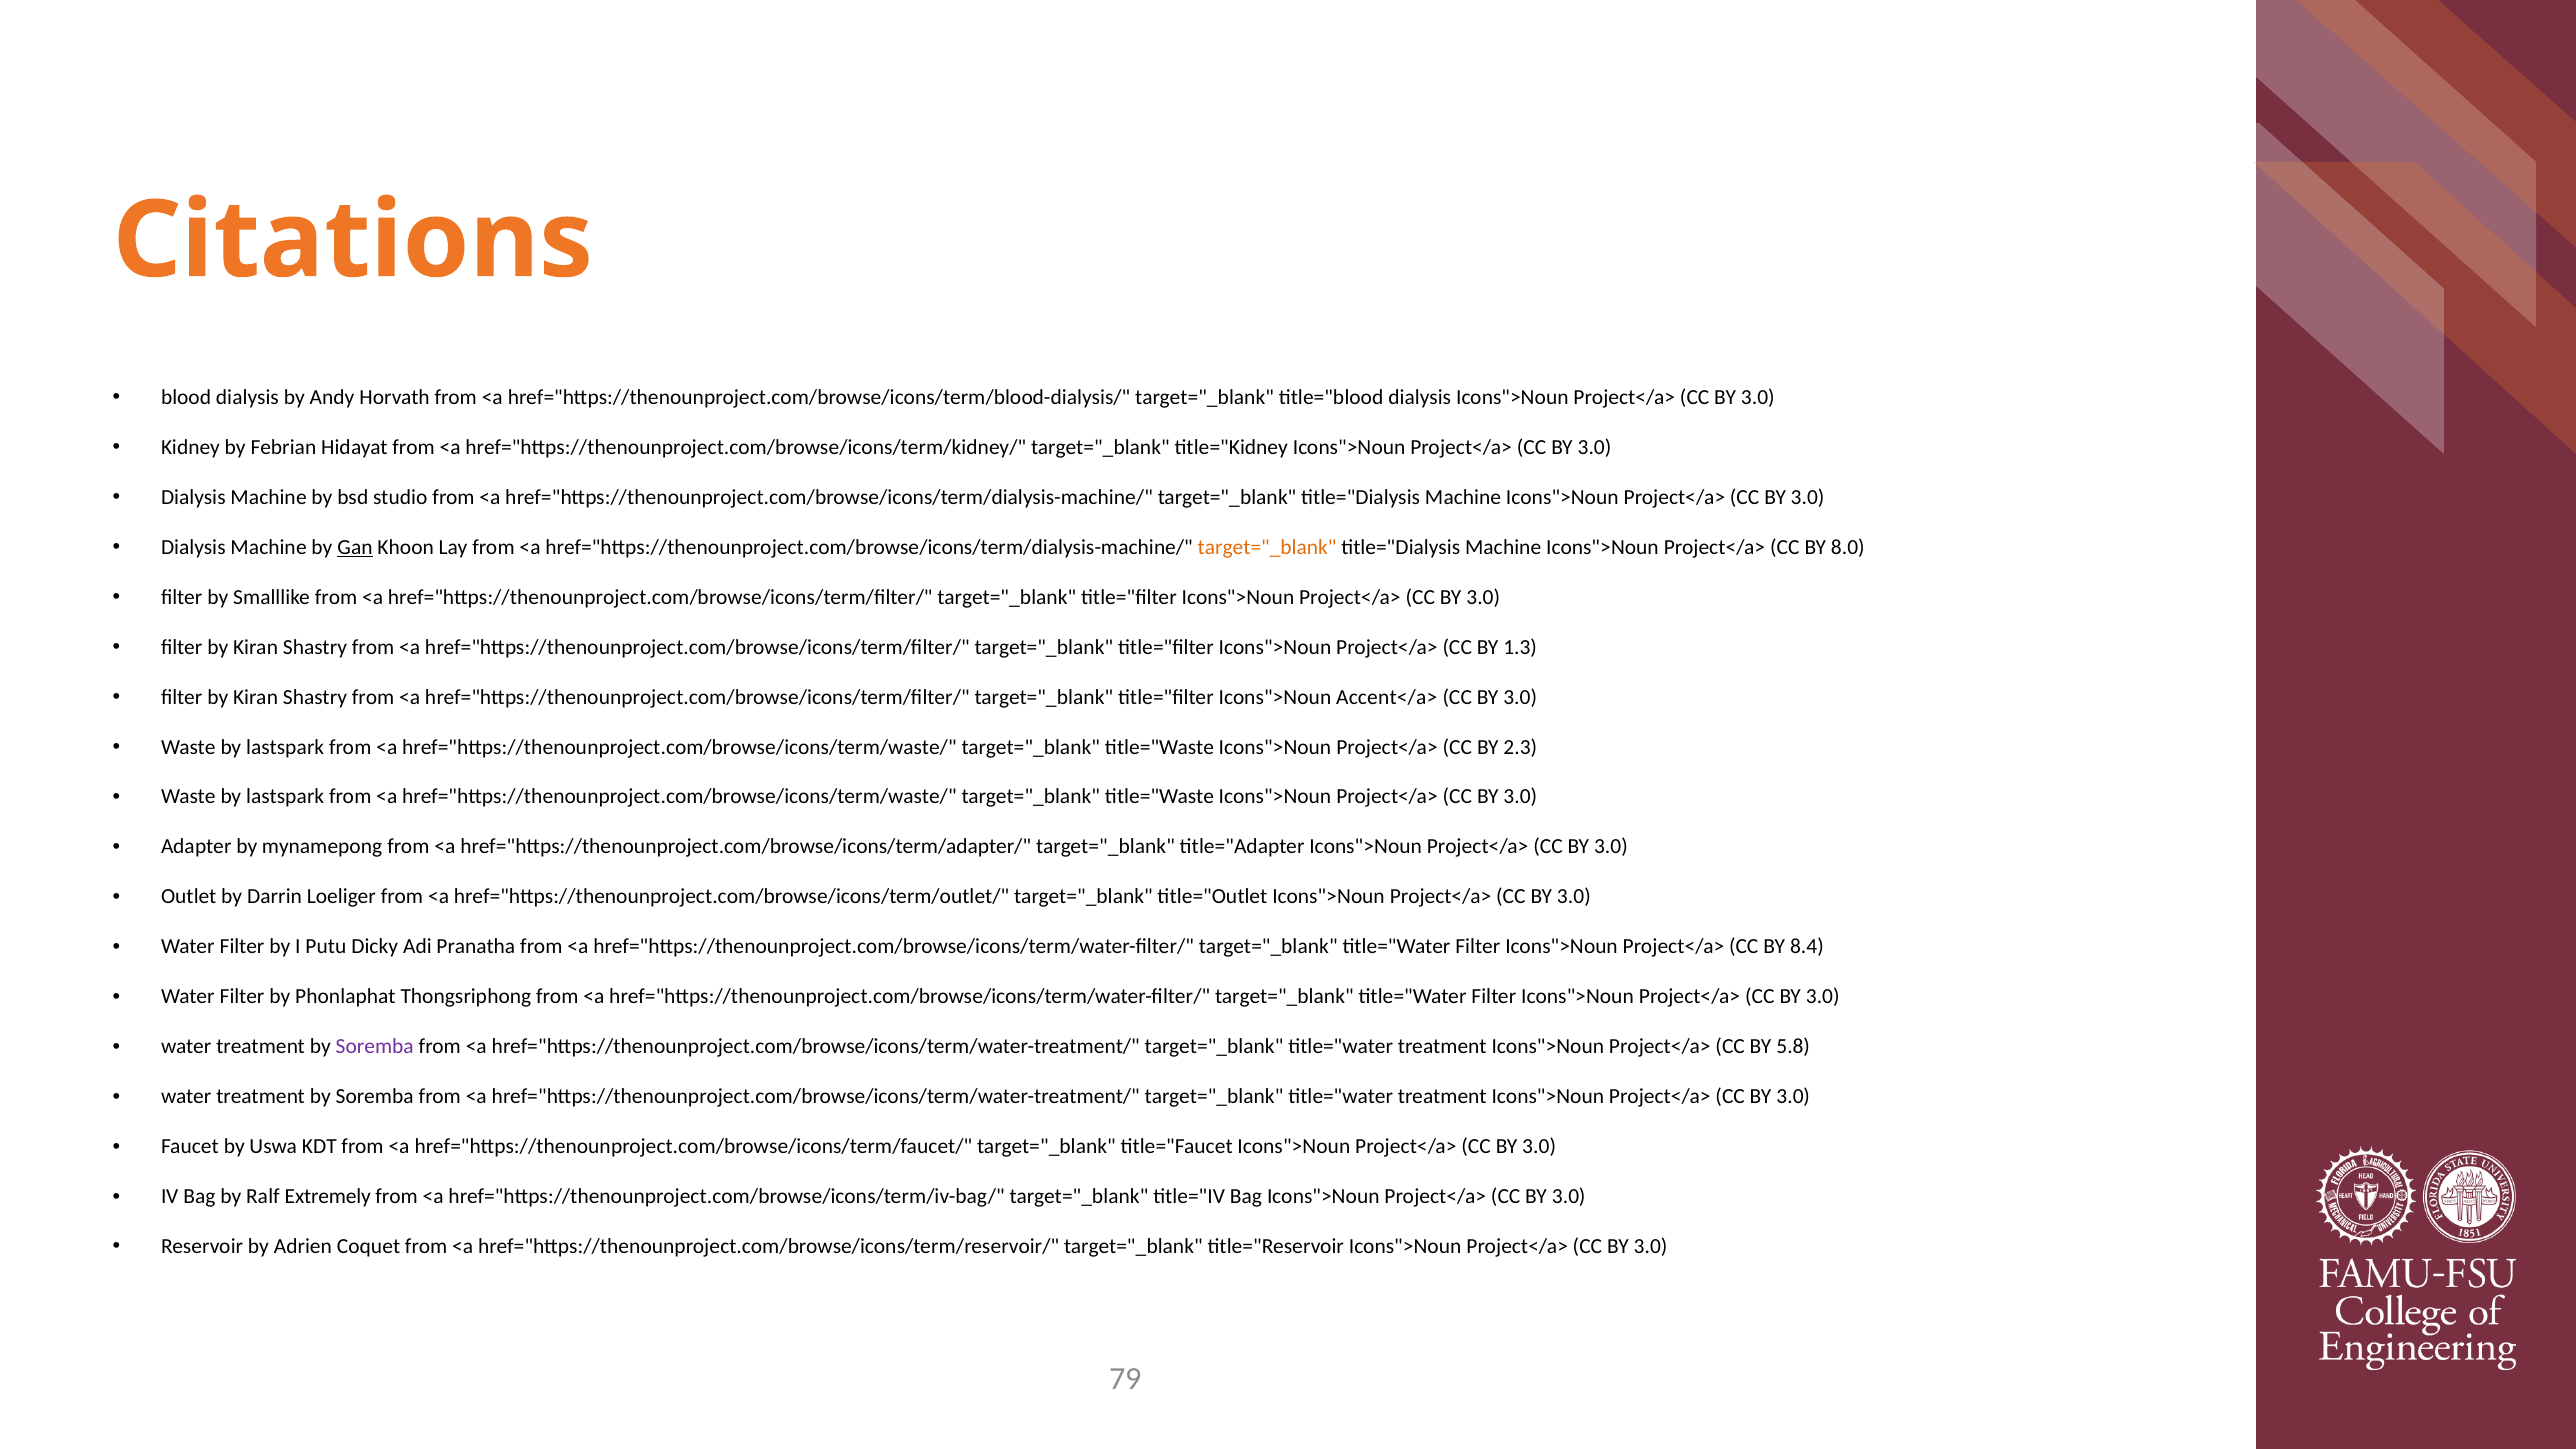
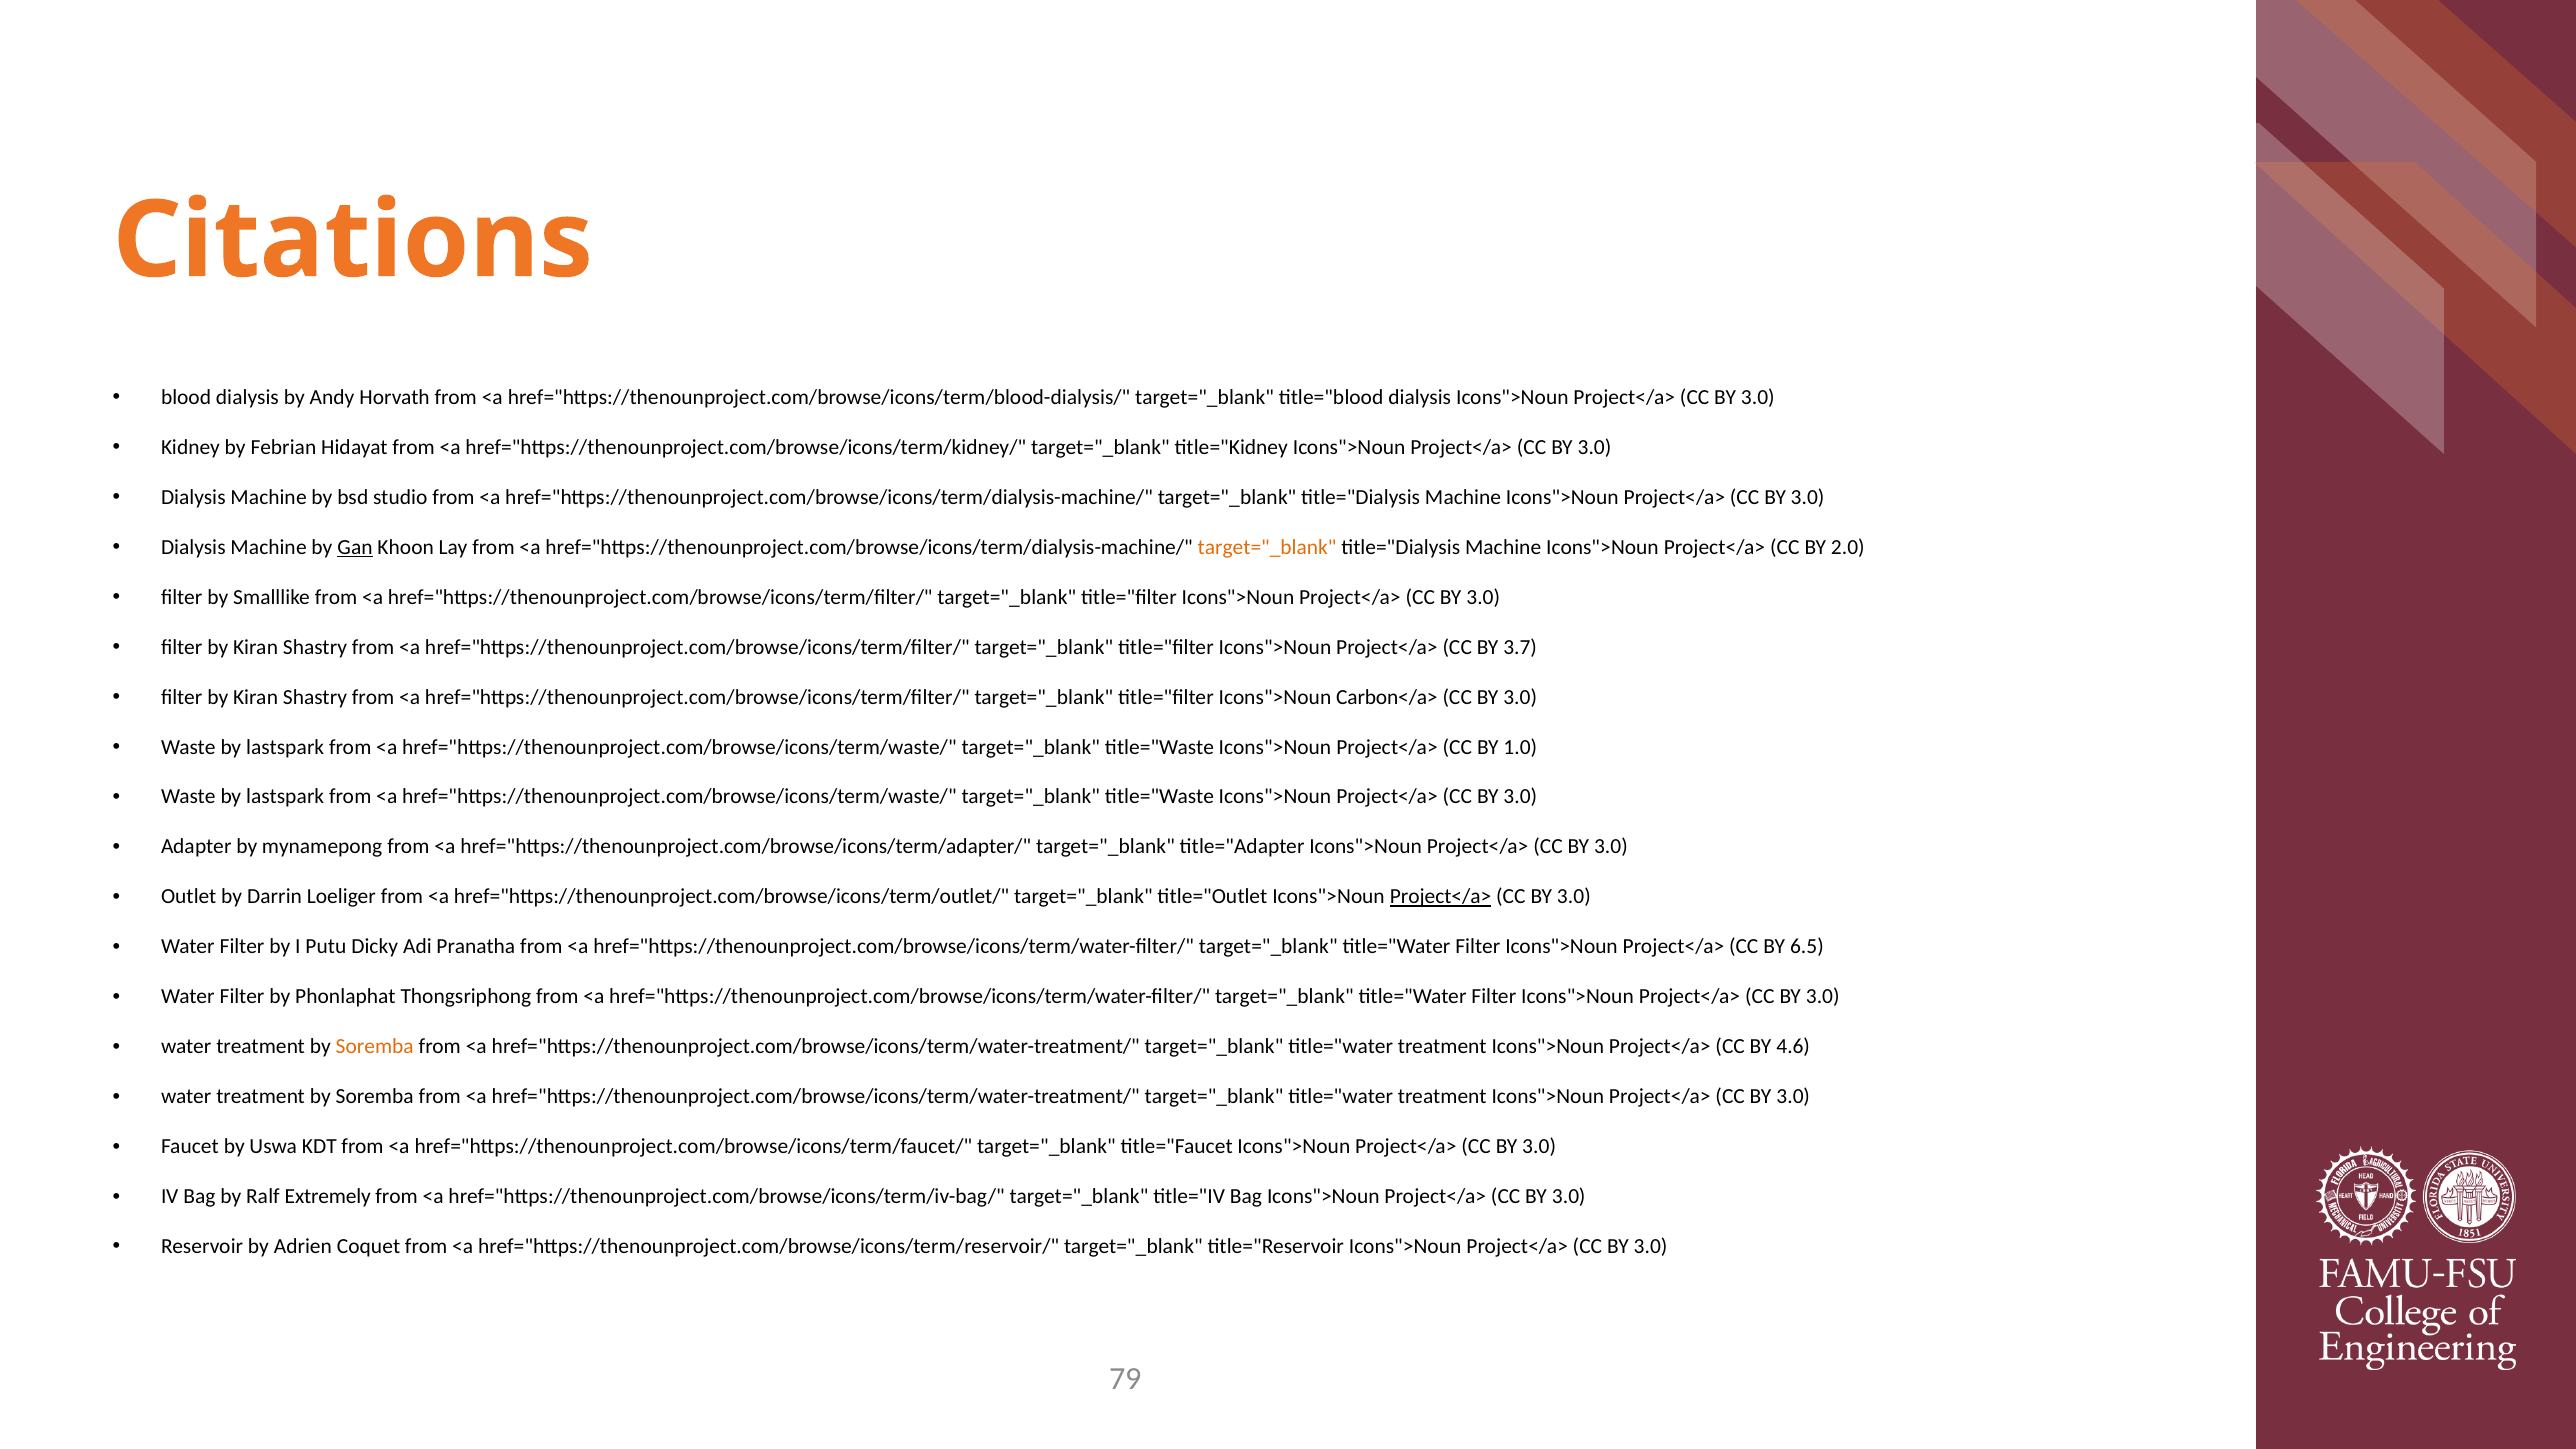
8.0: 8.0 -> 2.0
1.3: 1.3 -> 3.7
Accent</a>: Accent</a> -> Carbon</a>
2.3: 2.3 -> 1.0
Project</a> at (1441, 897) underline: none -> present
8.4: 8.4 -> 6.5
Soremba at (375, 1047) colour: purple -> orange
5.8: 5.8 -> 4.6
